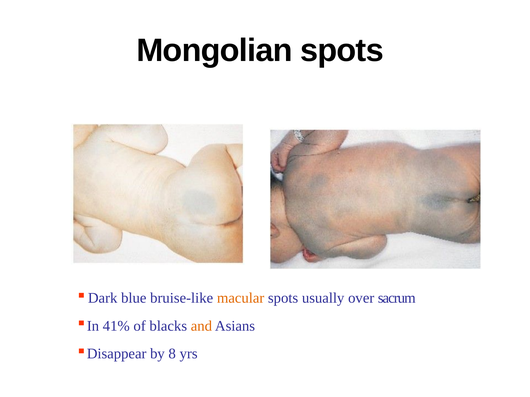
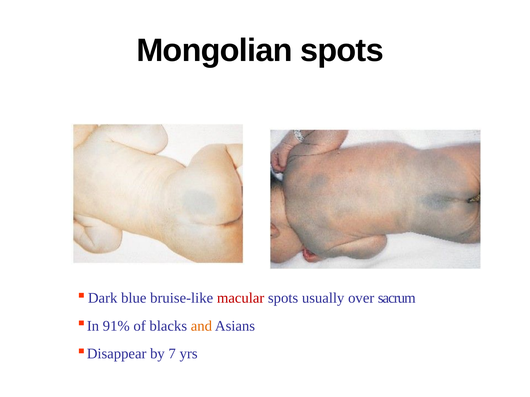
macular colour: orange -> red
41%: 41% -> 91%
8: 8 -> 7
